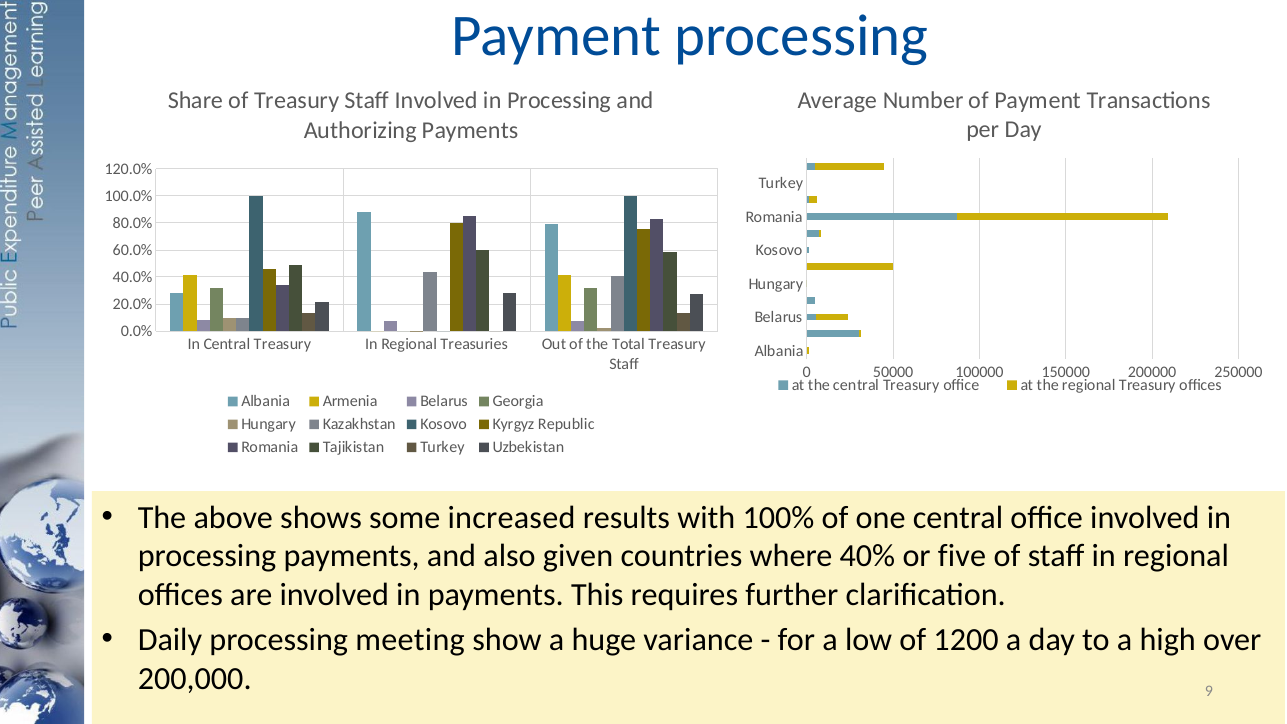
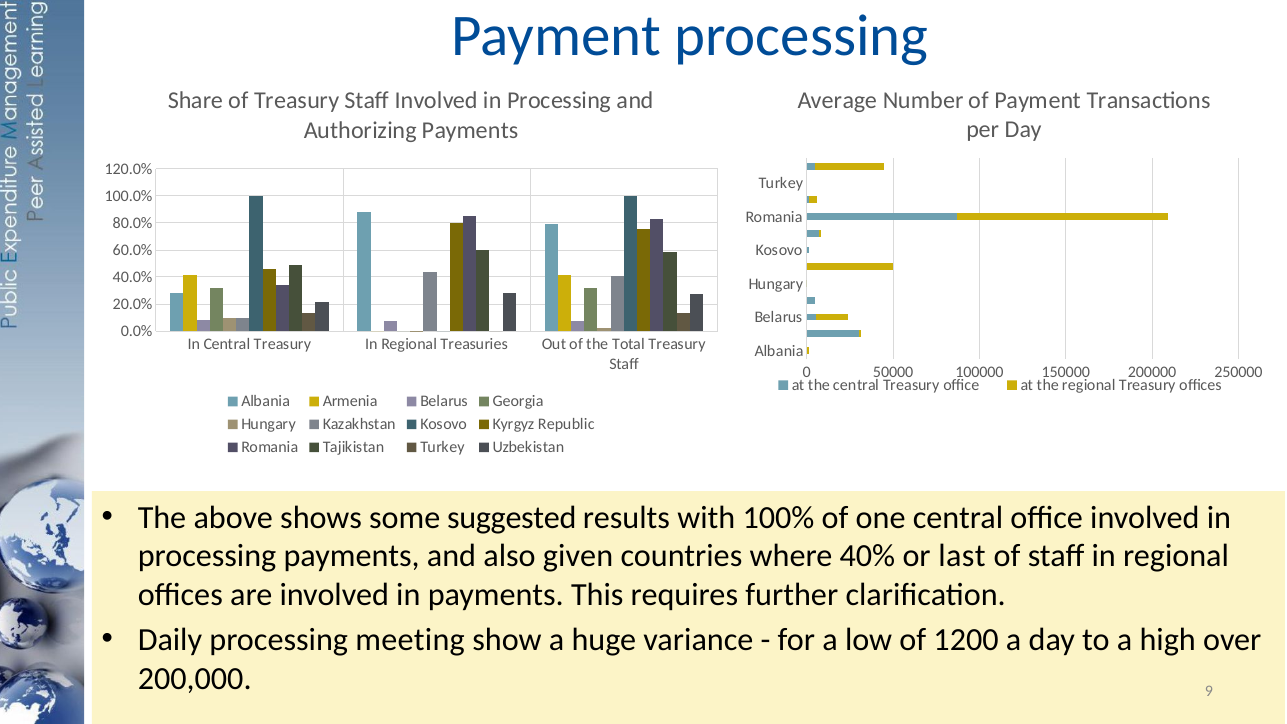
increased: increased -> suggested
five: five -> last
